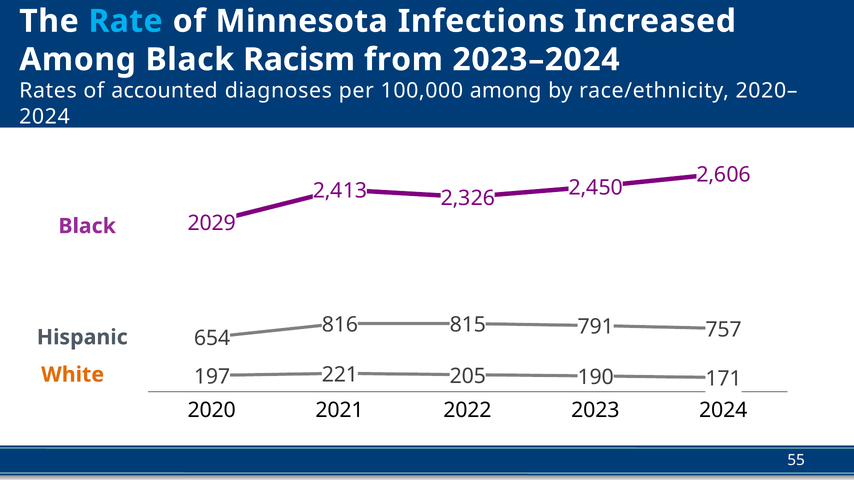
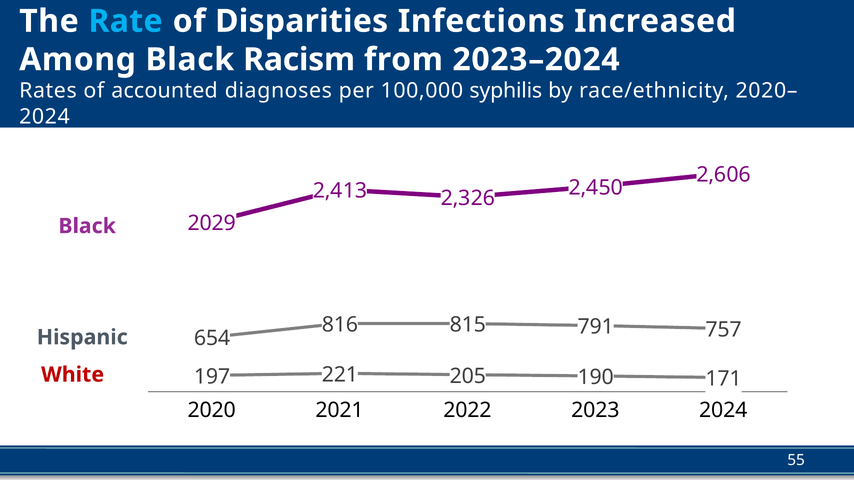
Minnesota: Minnesota -> Disparities
100,000 among: among -> syphilis
White colour: orange -> red
